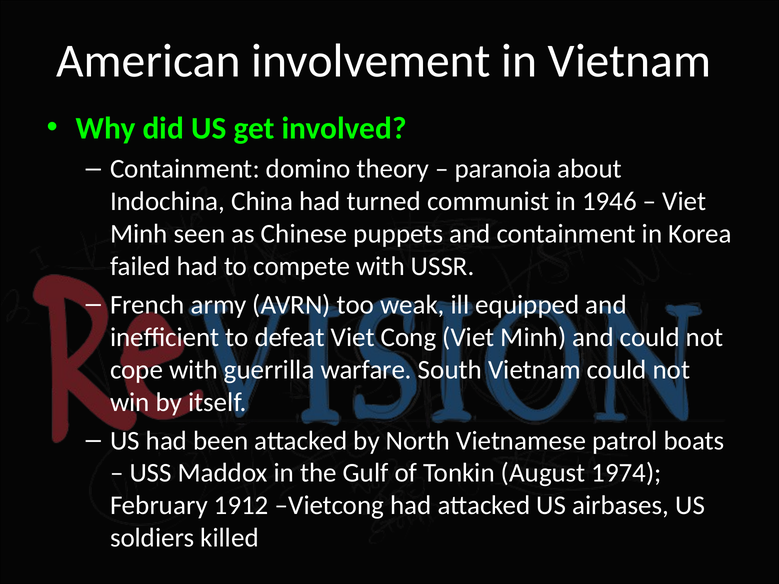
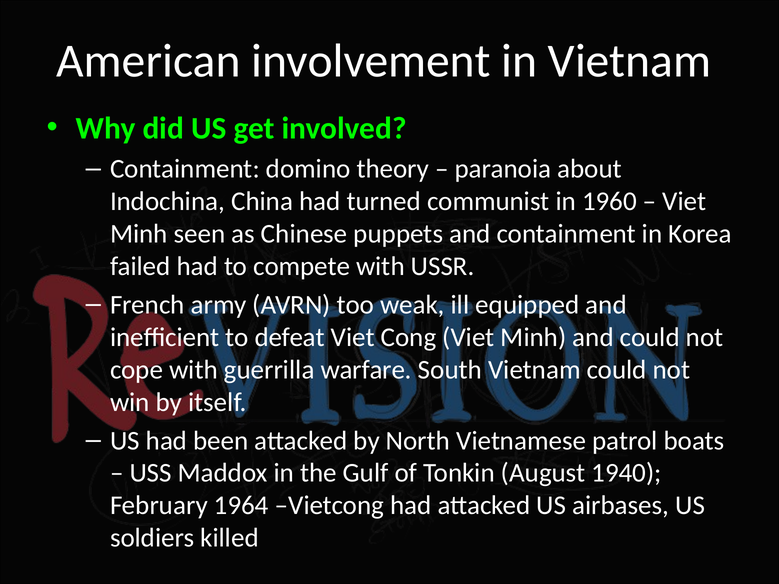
1946: 1946 -> 1960
1974: 1974 -> 1940
1912: 1912 -> 1964
